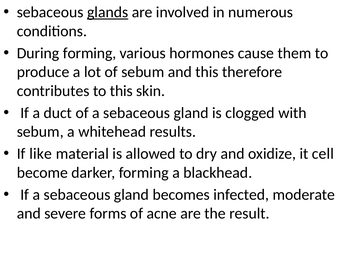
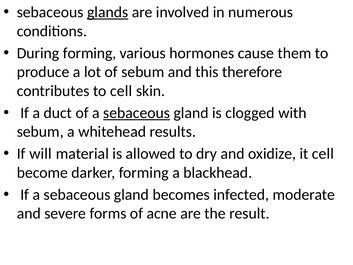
to this: this -> cell
sebaceous at (137, 113) underline: none -> present
like: like -> will
